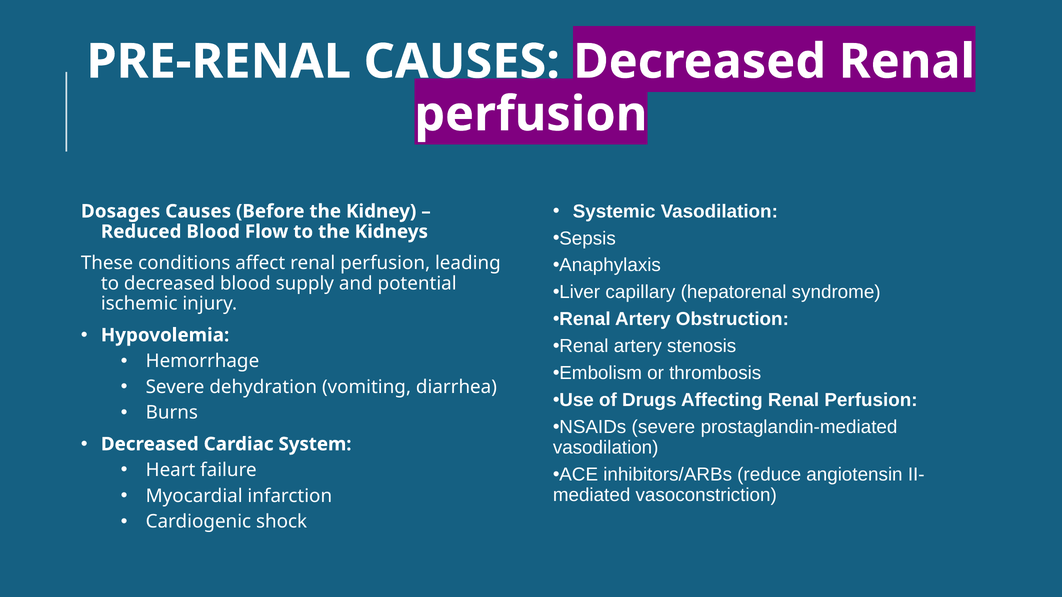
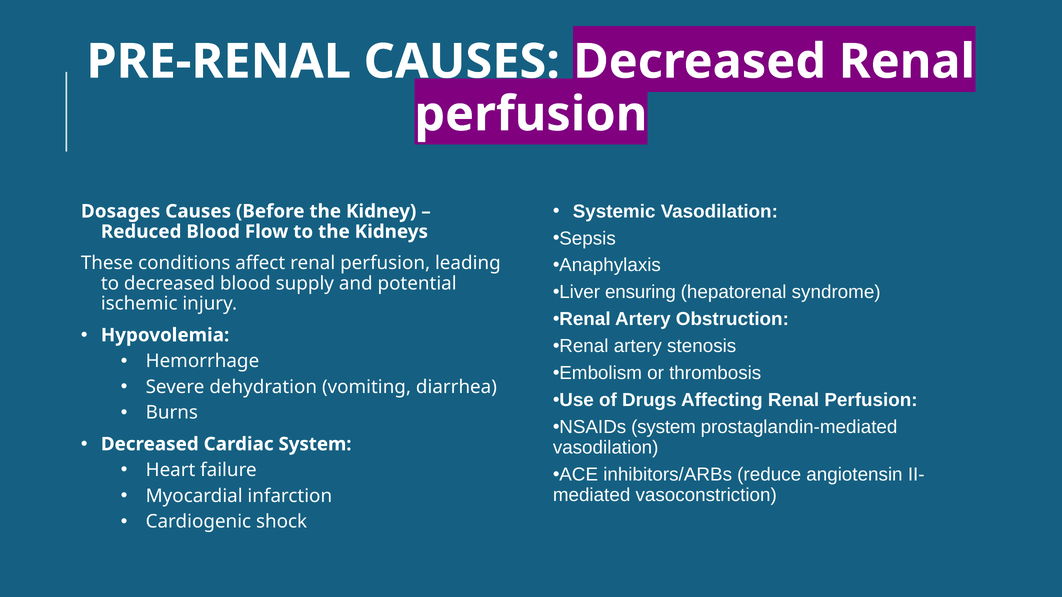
capillary: capillary -> ensuring
NSAIDs severe: severe -> system
